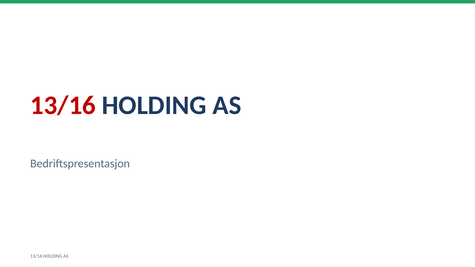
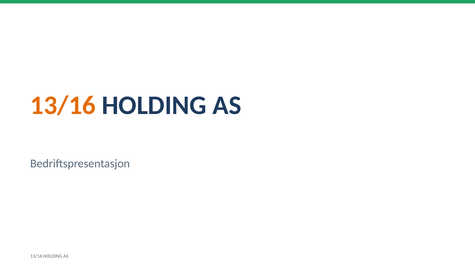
13/16 at (63, 105) colour: red -> orange
